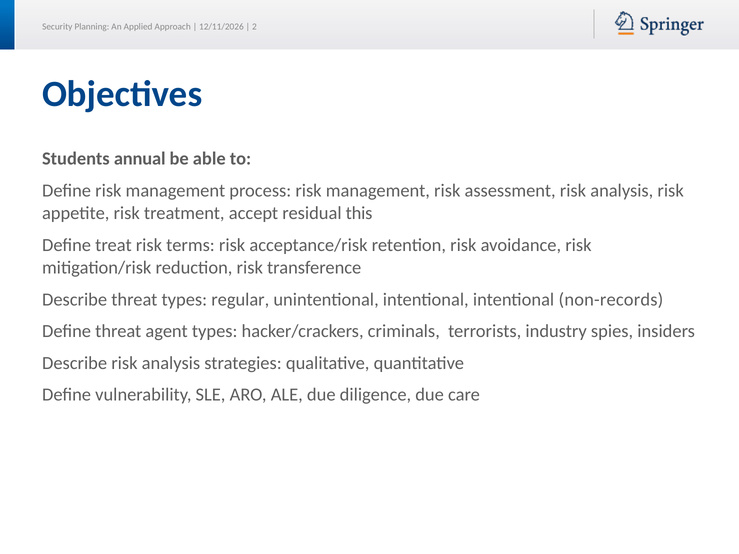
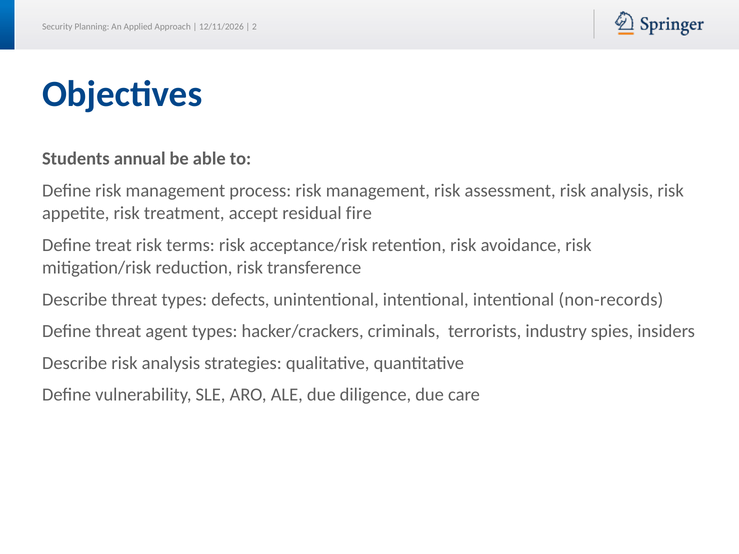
this: this -> fire
regular: regular -> defects
